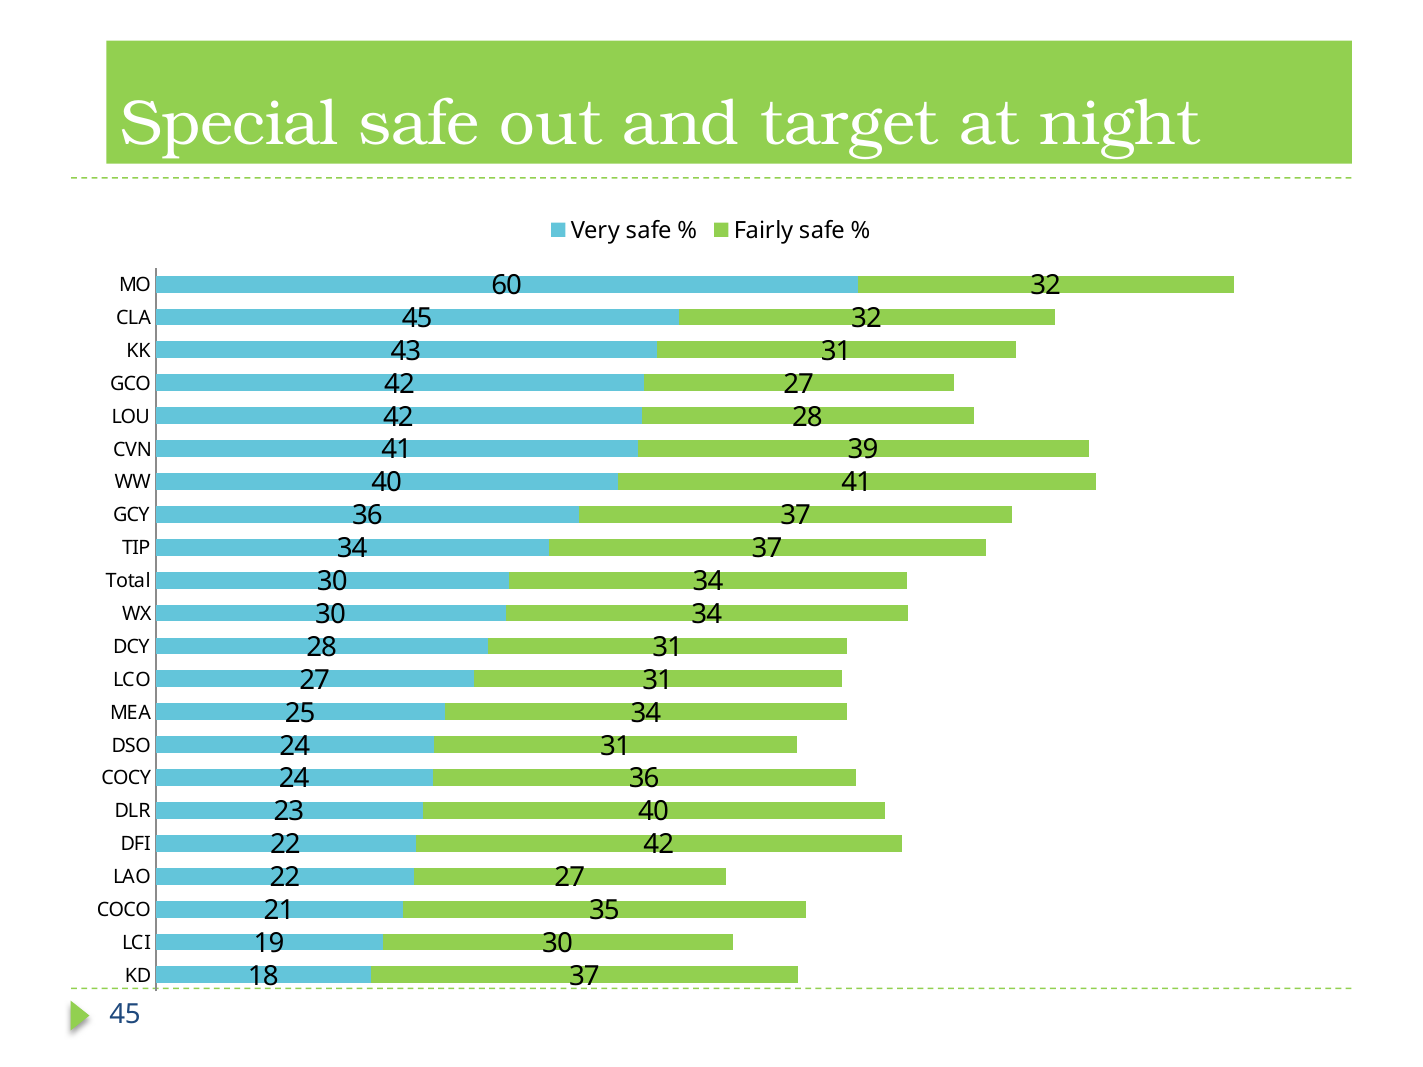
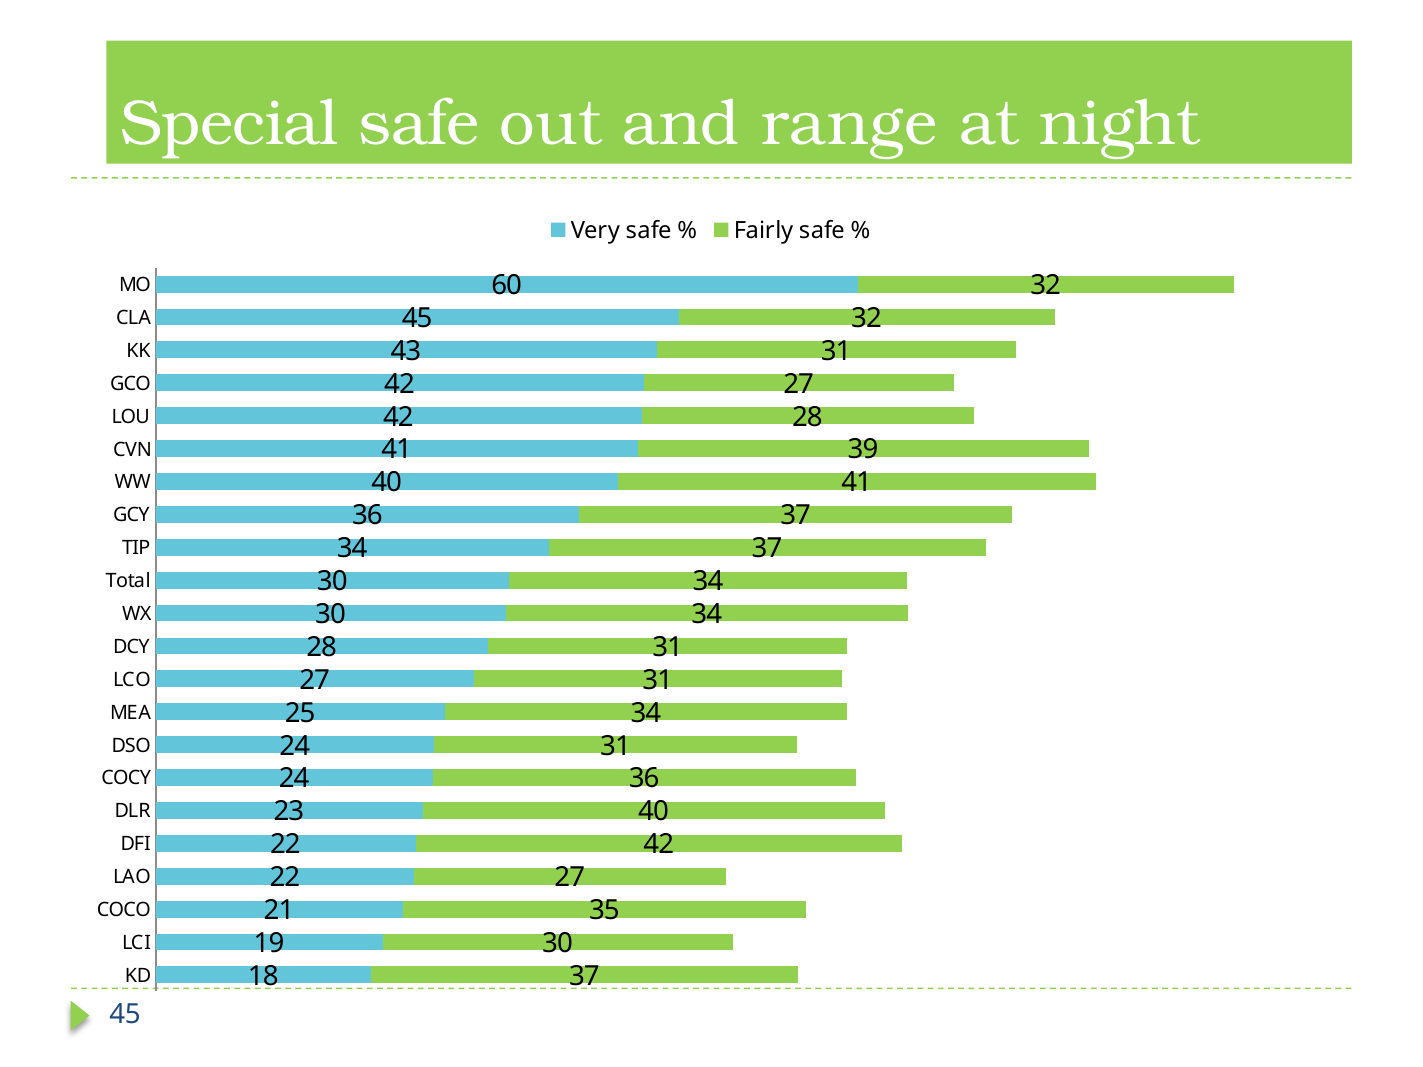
target: target -> range
